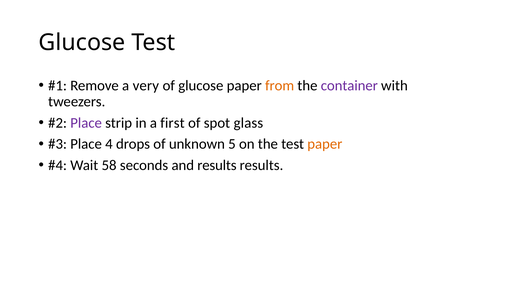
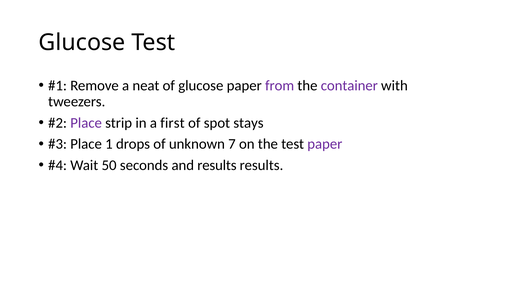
very: very -> neat
from colour: orange -> purple
glass: glass -> stays
4: 4 -> 1
5: 5 -> 7
paper at (325, 144) colour: orange -> purple
58: 58 -> 50
